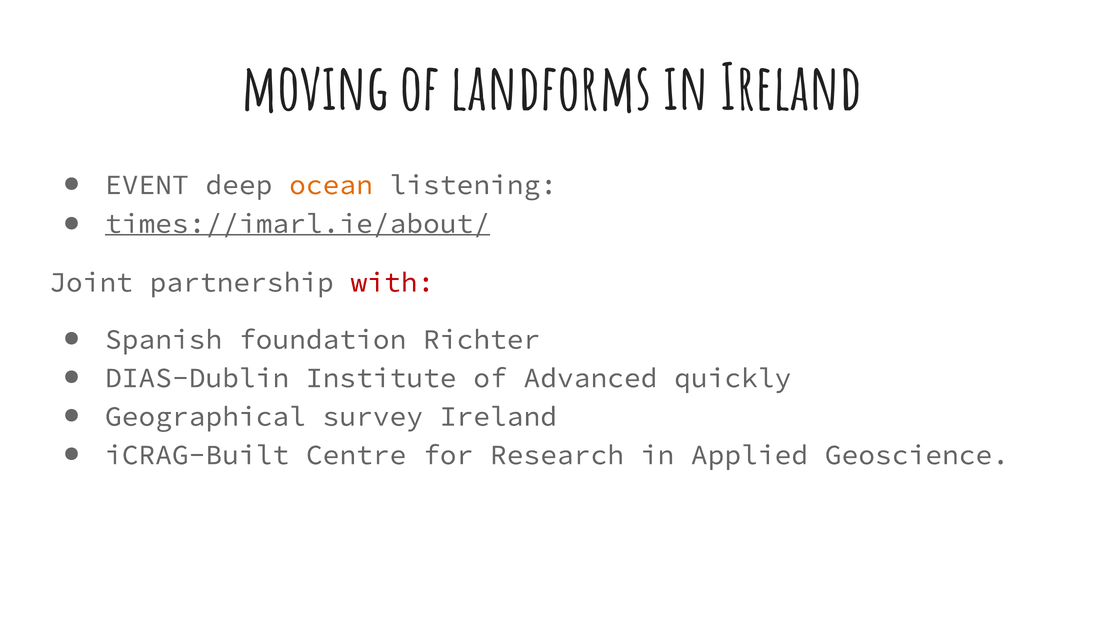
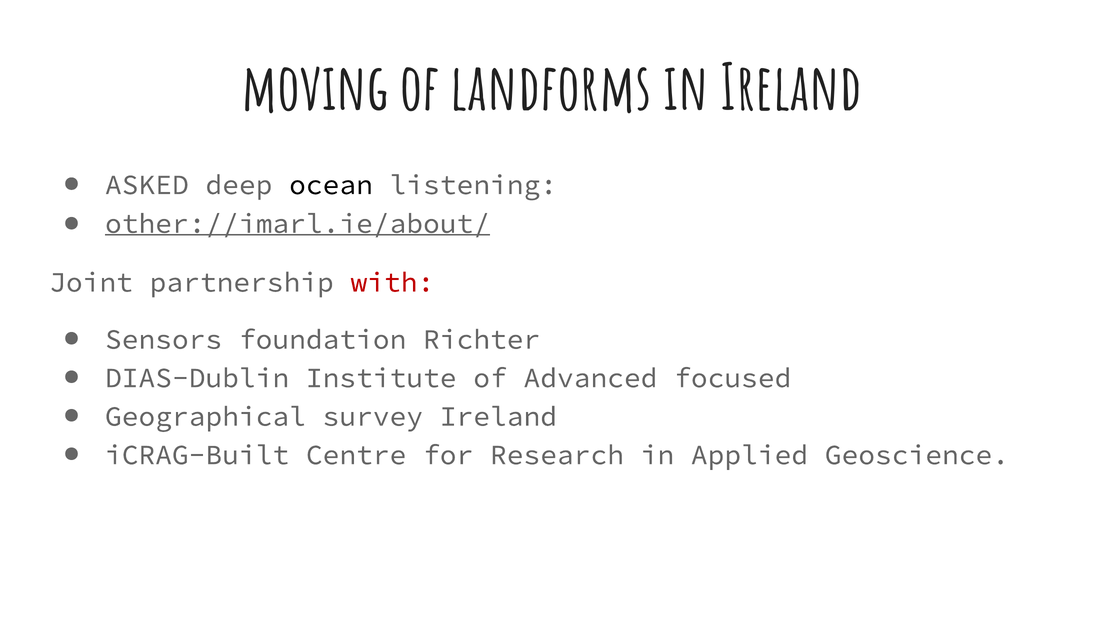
EVENT: EVENT -> ASKED
ocean colour: orange -> black
times://imarl.ie/about/: times://imarl.ie/about/ -> other://imarl.ie/about/
Spanish: Spanish -> Sensors
quickly: quickly -> focused
